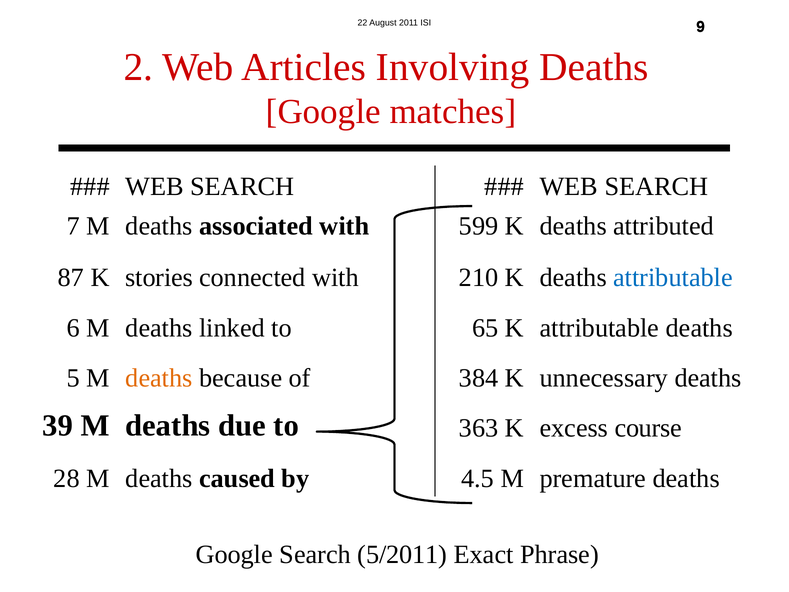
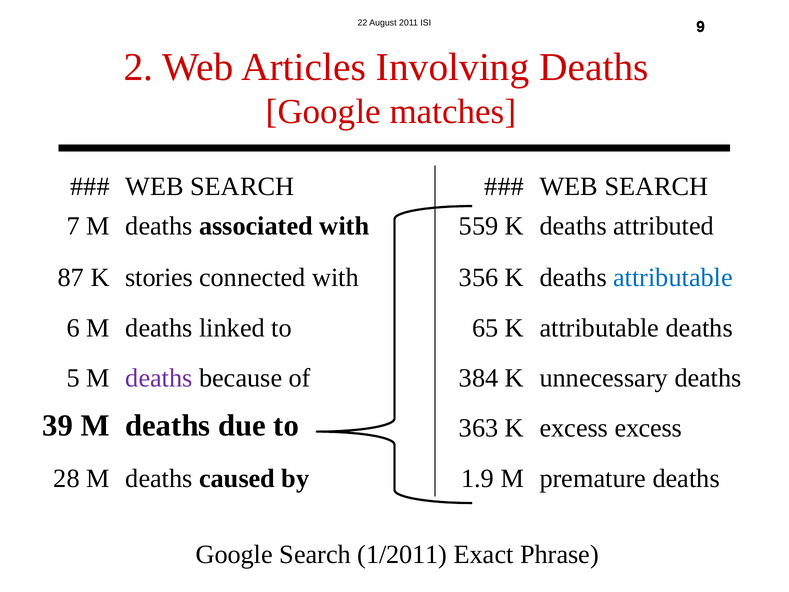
599: 599 -> 559
210: 210 -> 356
deaths at (159, 378) colour: orange -> purple
excess course: course -> excess
4.5: 4.5 -> 1.9
5/2011: 5/2011 -> 1/2011
